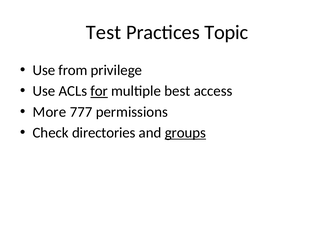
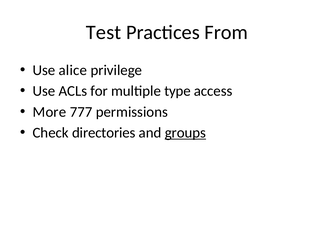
Topic: Topic -> From
from: from -> alice
for underline: present -> none
best: best -> type
